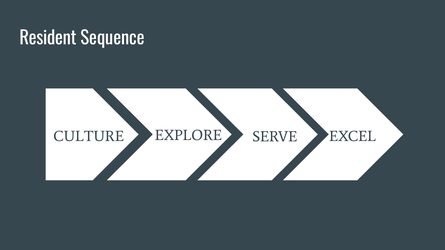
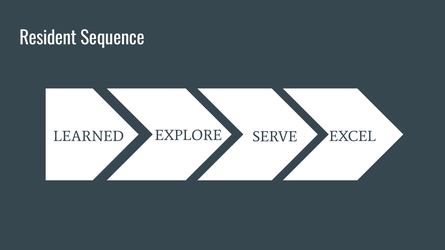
CULTURE: CULTURE -> LEARNED
